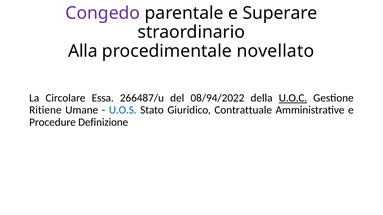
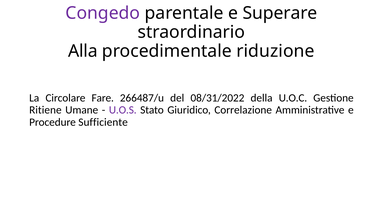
novellato: novellato -> riduzione
Essa: Essa -> Fare
08/94/2022: 08/94/2022 -> 08/31/2022
U.O.C underline: present -> none
U.O.S colour: blue -> purple
Contrattuale: Contrattuale -> Correlazione
Definizione: Definizione -> Sufficiente
